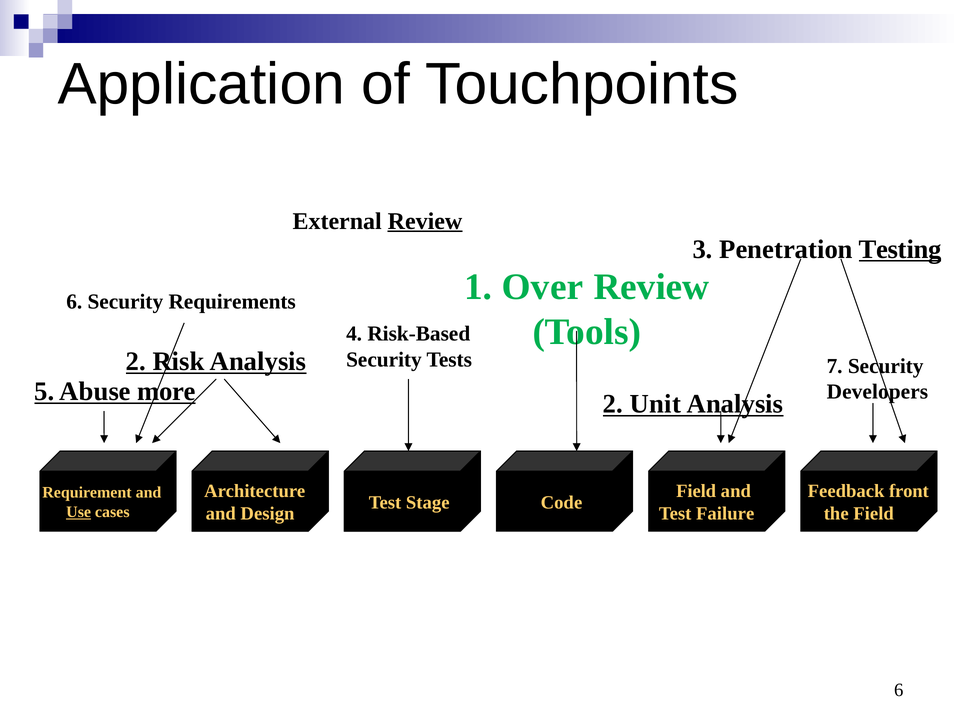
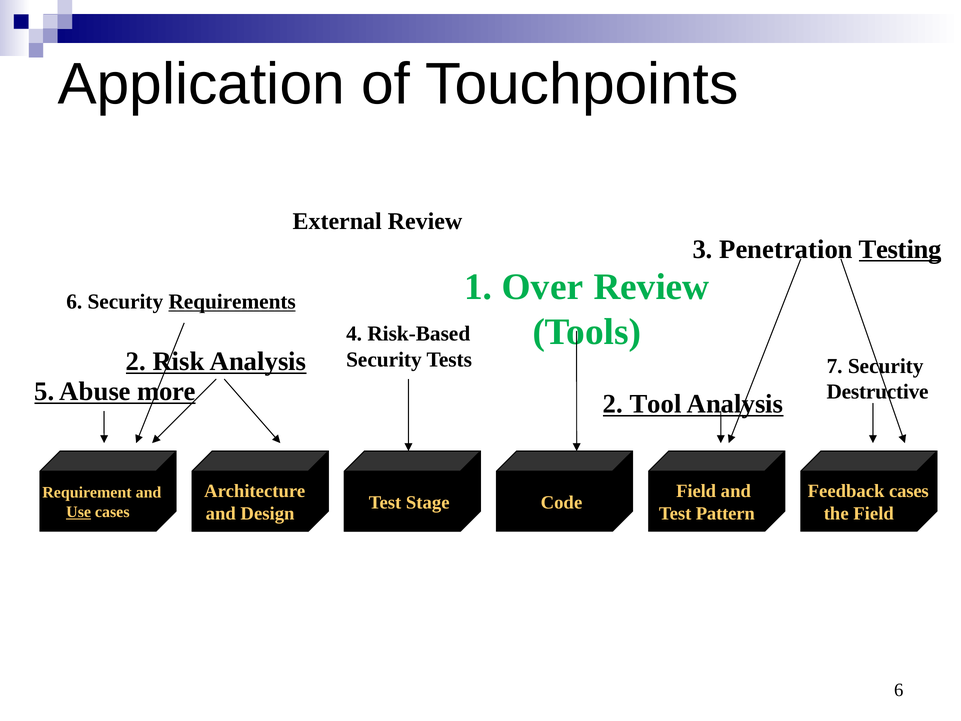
Review at (425, 221) underline: present -> none
Requirements underline: none -> present
Developers: Developers -> Destructive
Unit: Unit -> Tool
Feedback front: front -> cases
Failure: Failure -> Pattern
